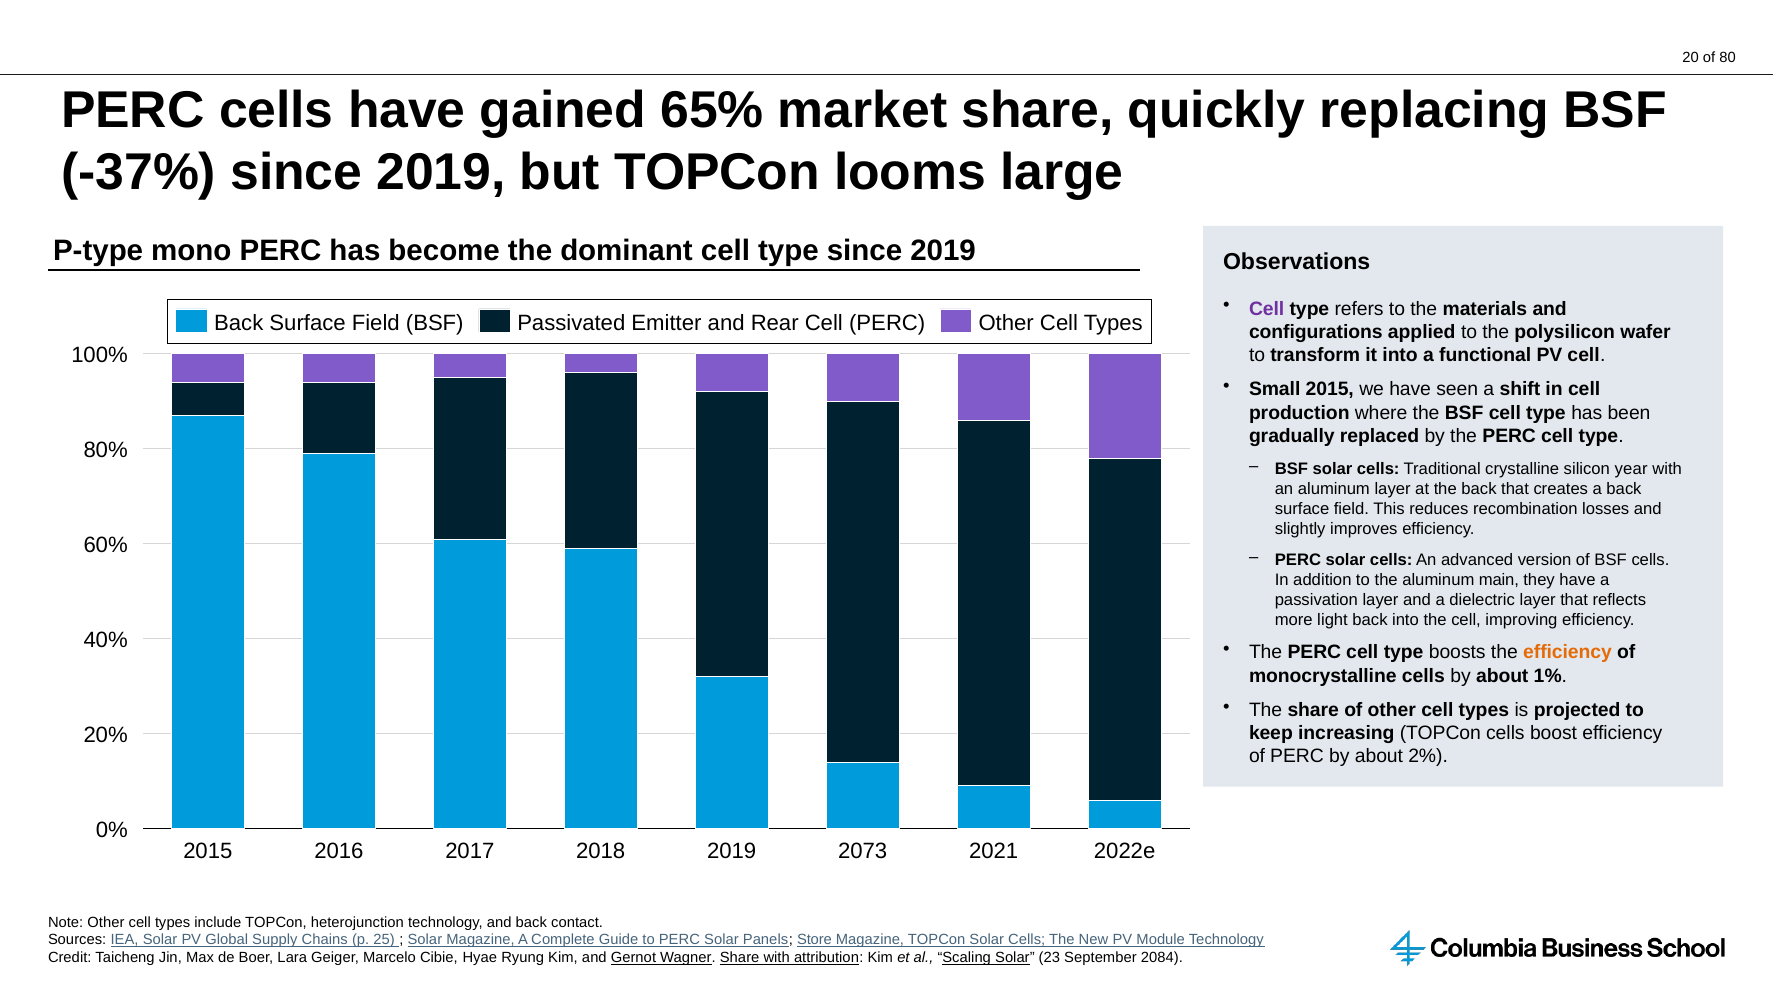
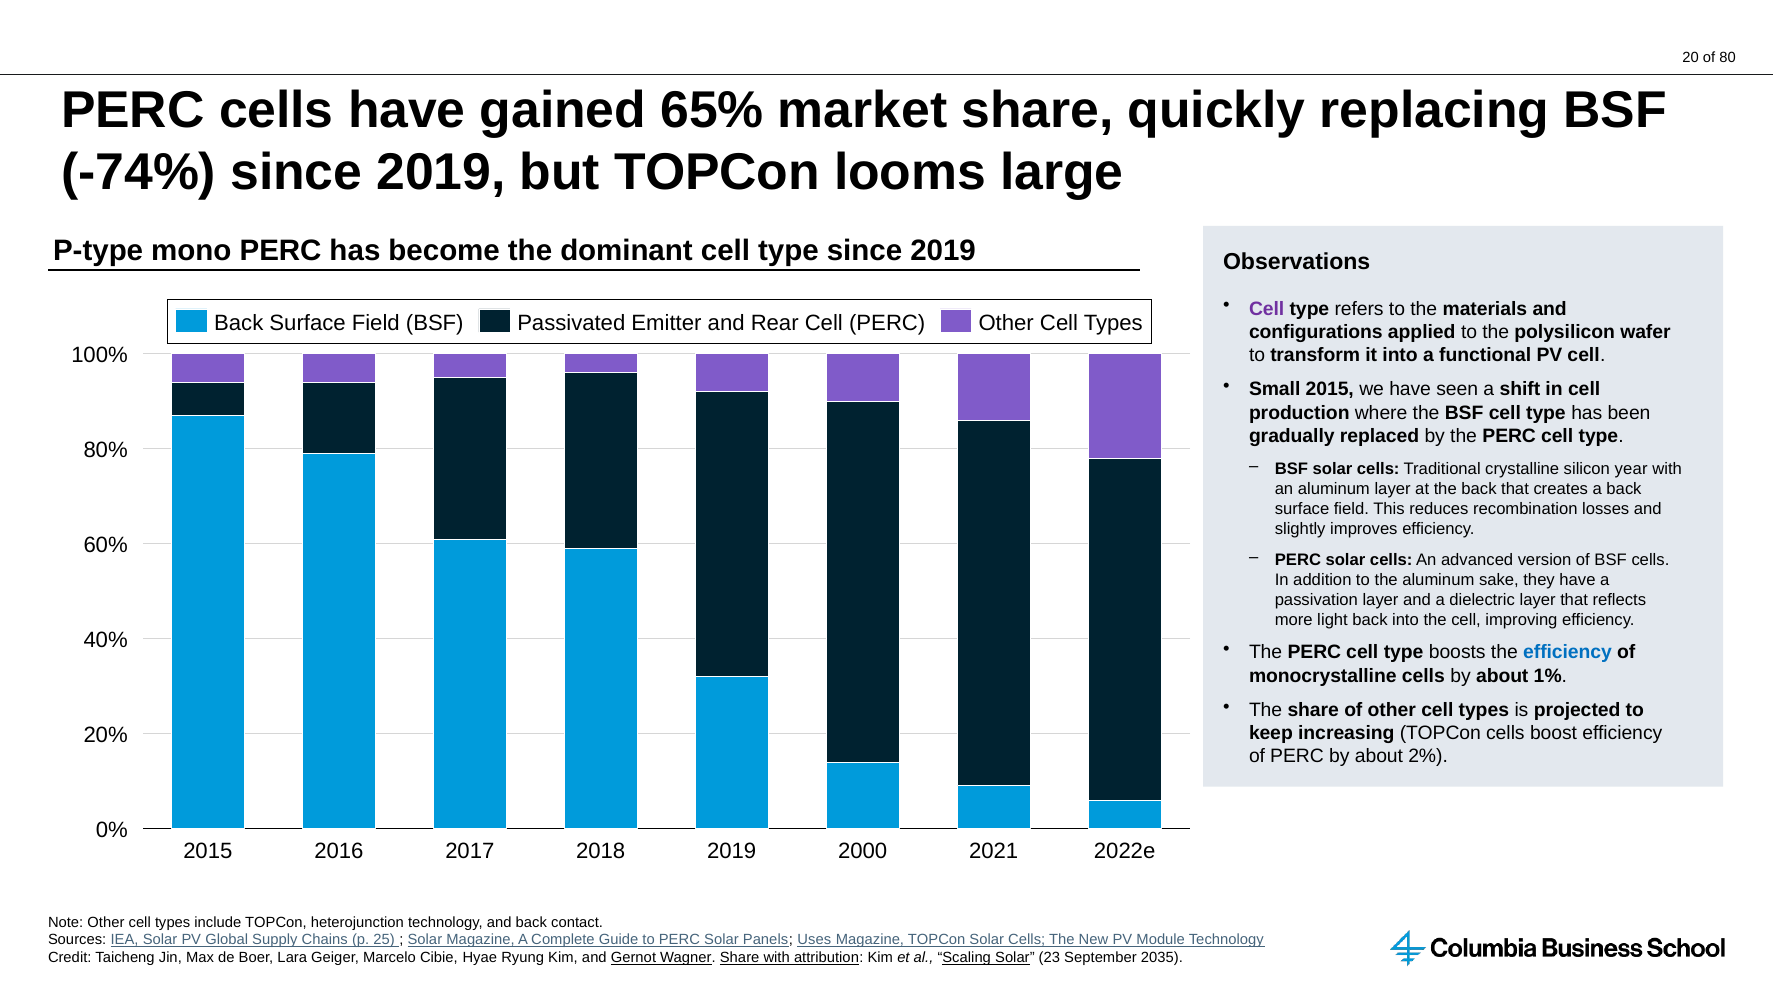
-37%: -37% -> -74%
main: main -> sake
efficiency at (1568, 653) colour: orange -> blue
2073: 2073 -> 2000
Store: Store -> Uses
2084: 2084 -> 2035
